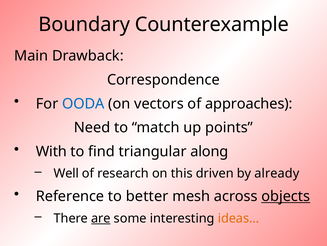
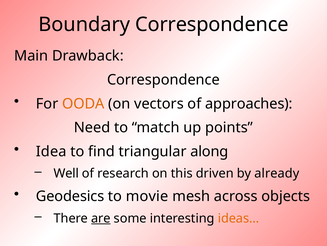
Boundary Counterexample: Counterexample -> Correspondence
OODA colour: blue -> orange
With: With -> Idea
Reference: Reference -> Geodesics
better: better -> movie
objects underline: present -> none
